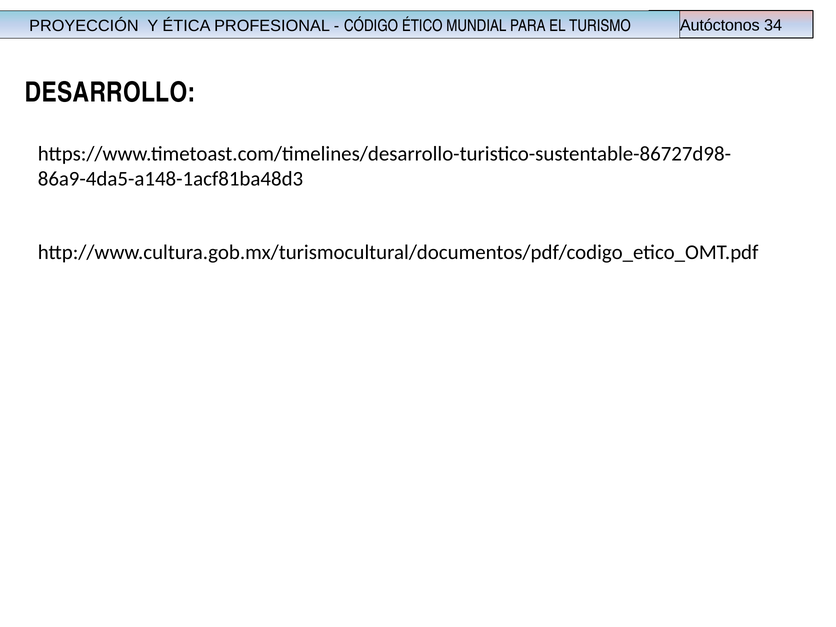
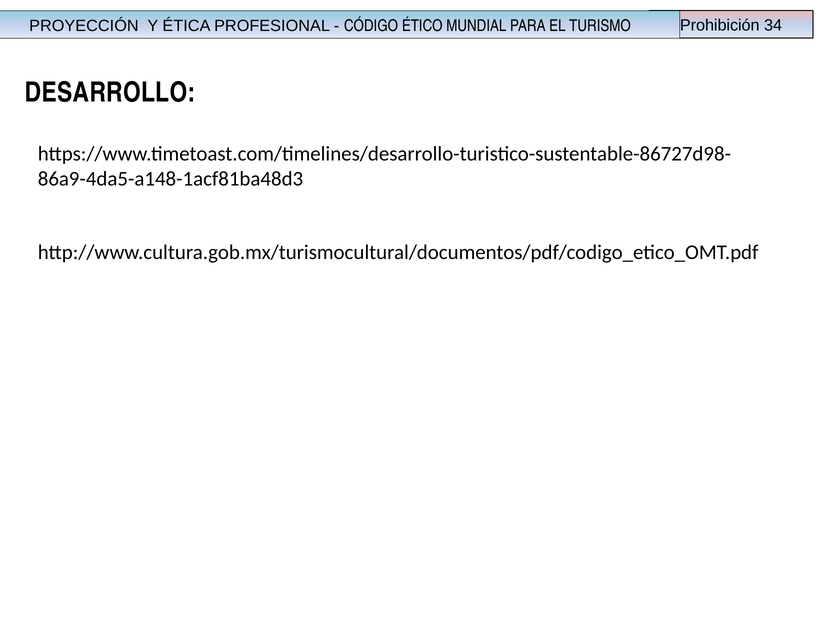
Autóctonos: Autóctonos -> Prohibición
